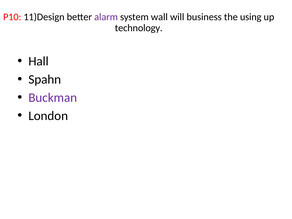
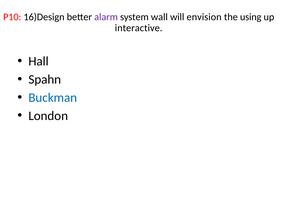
11)Design: 11)Design -> 16)Design
business: business -> envision
technology: technology -> interactive
Buckman colour: purple -> blue
